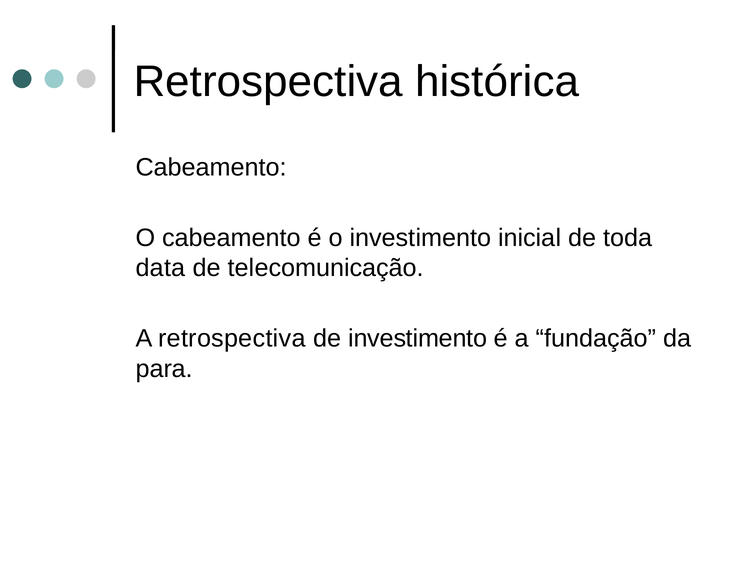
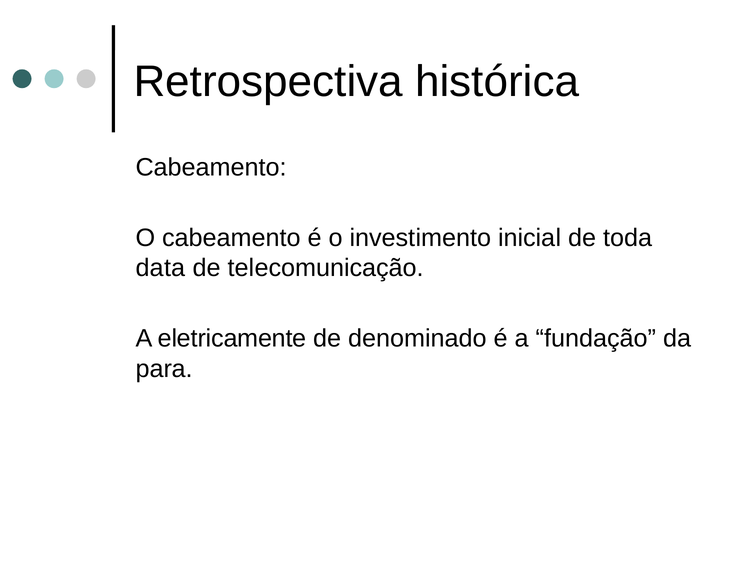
A retrospectiva: retrospectiva -> eletricamente
de investimento: investimento -> denominado
